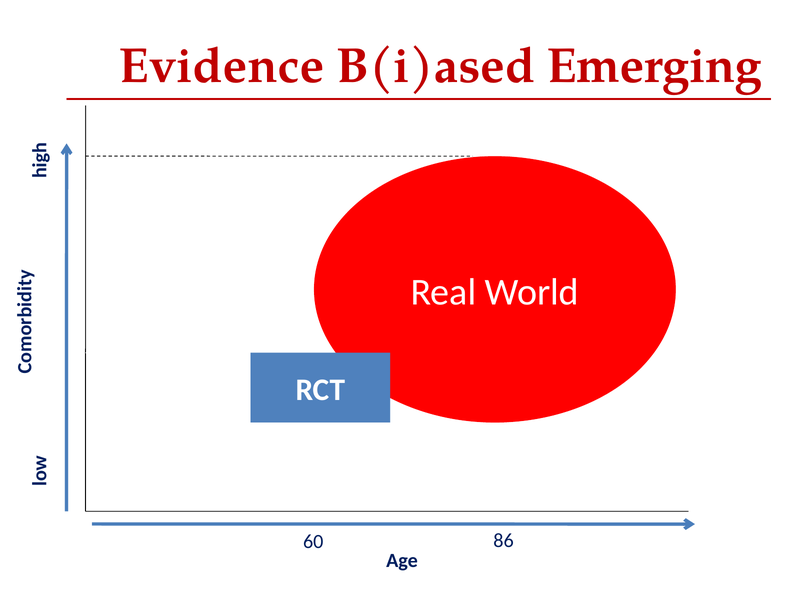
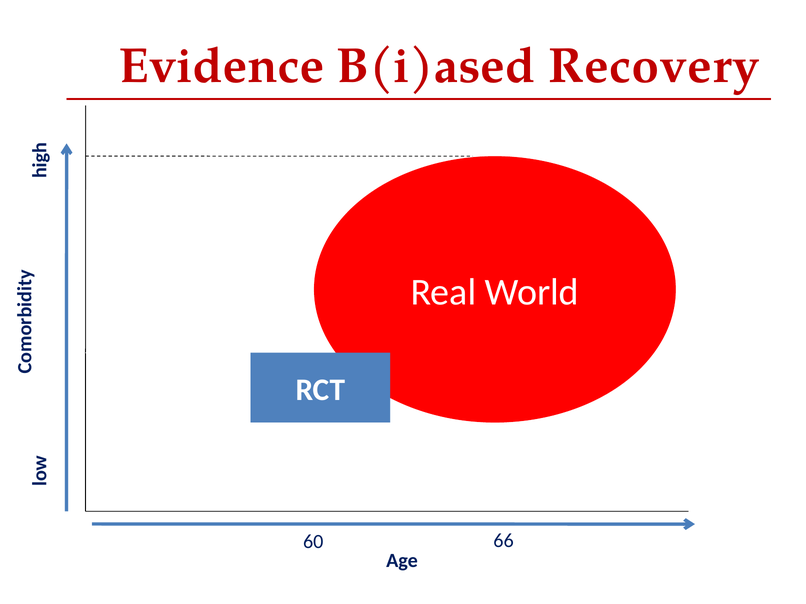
Emerging: Emerging -> Recovery
86: 86 -> 66
